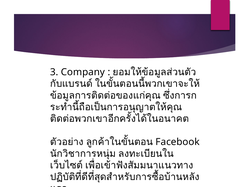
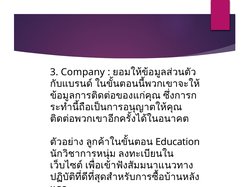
Facebook: Facebook -> Education
